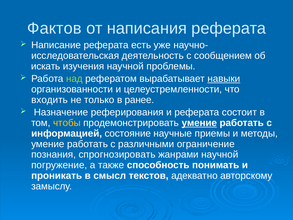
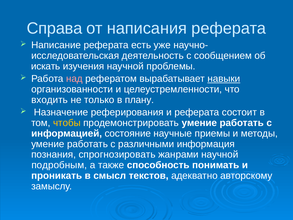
Фактов: Фактов -> Справа
над colour: light green -> pink
ранее: ранее -> плану
умение at (199, 123) underline: present -> none
ограничение: ограничение -> информация
погружение: погружение -> подробным
